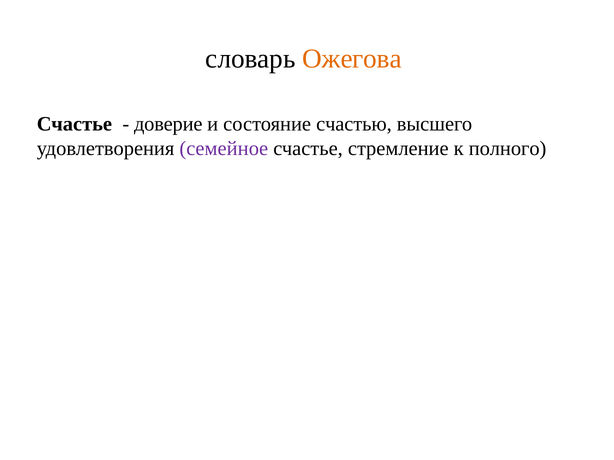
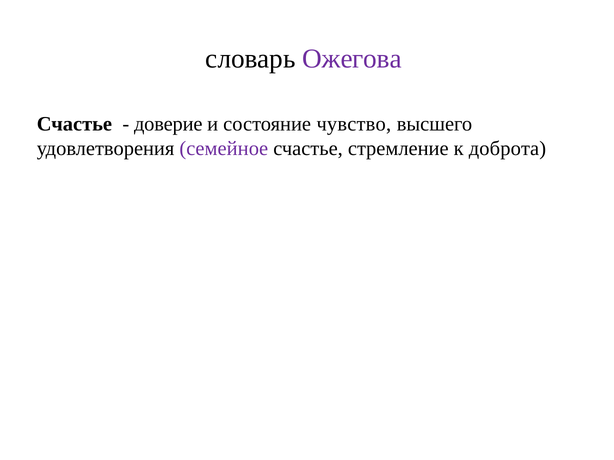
Ожегова colour: orange -> purple
счастью: счастью -> чувство
полного: полного -> доброта
